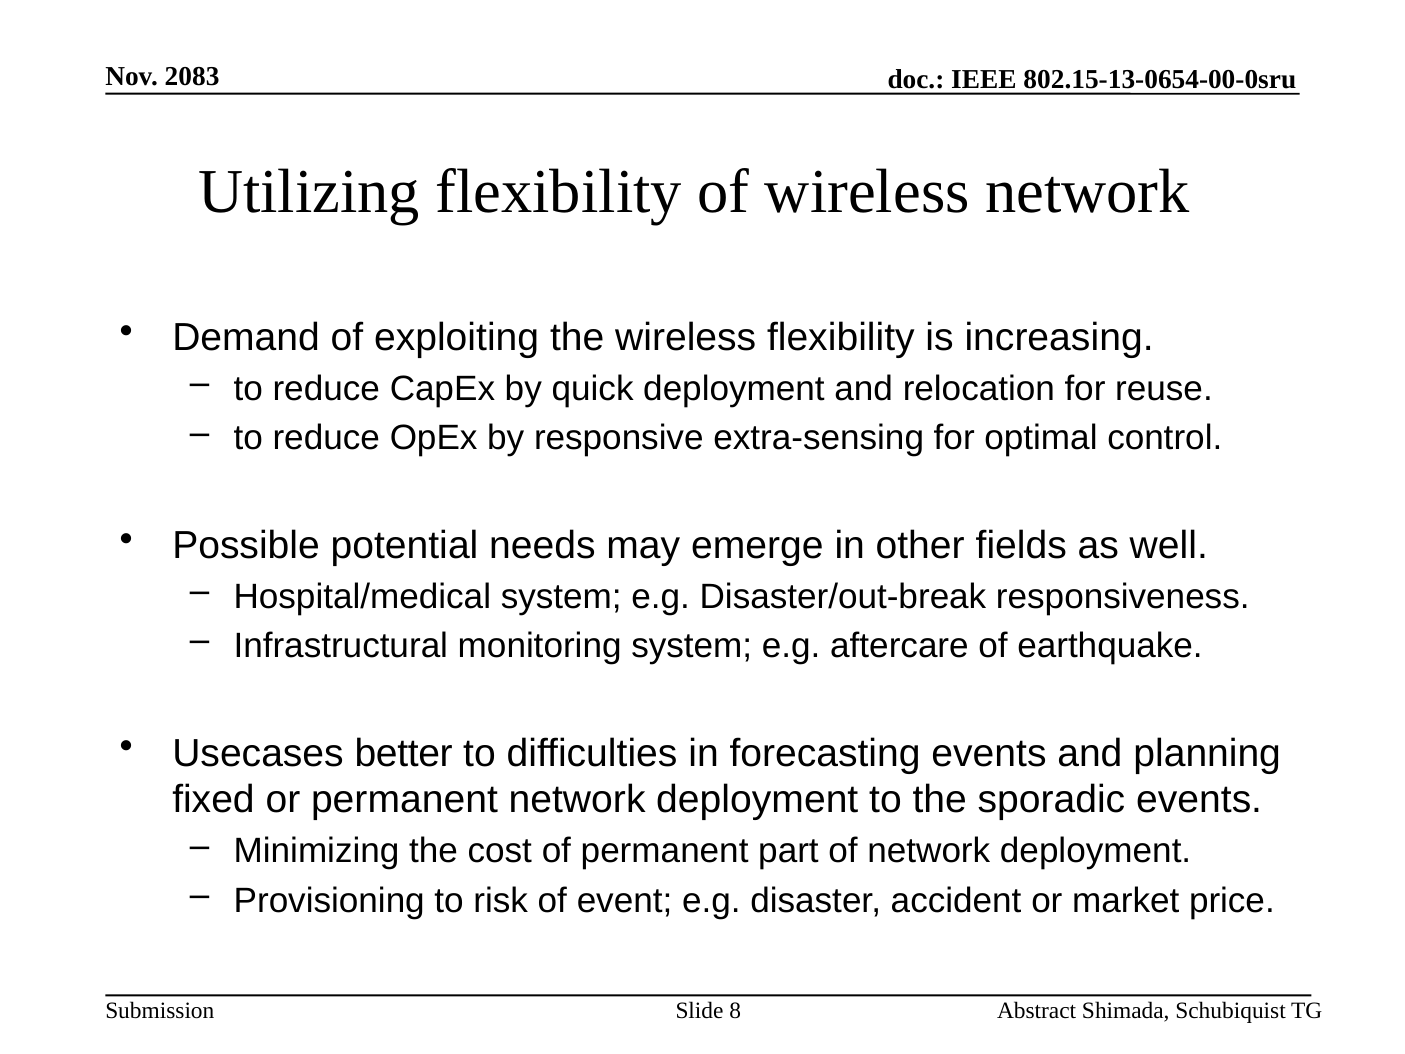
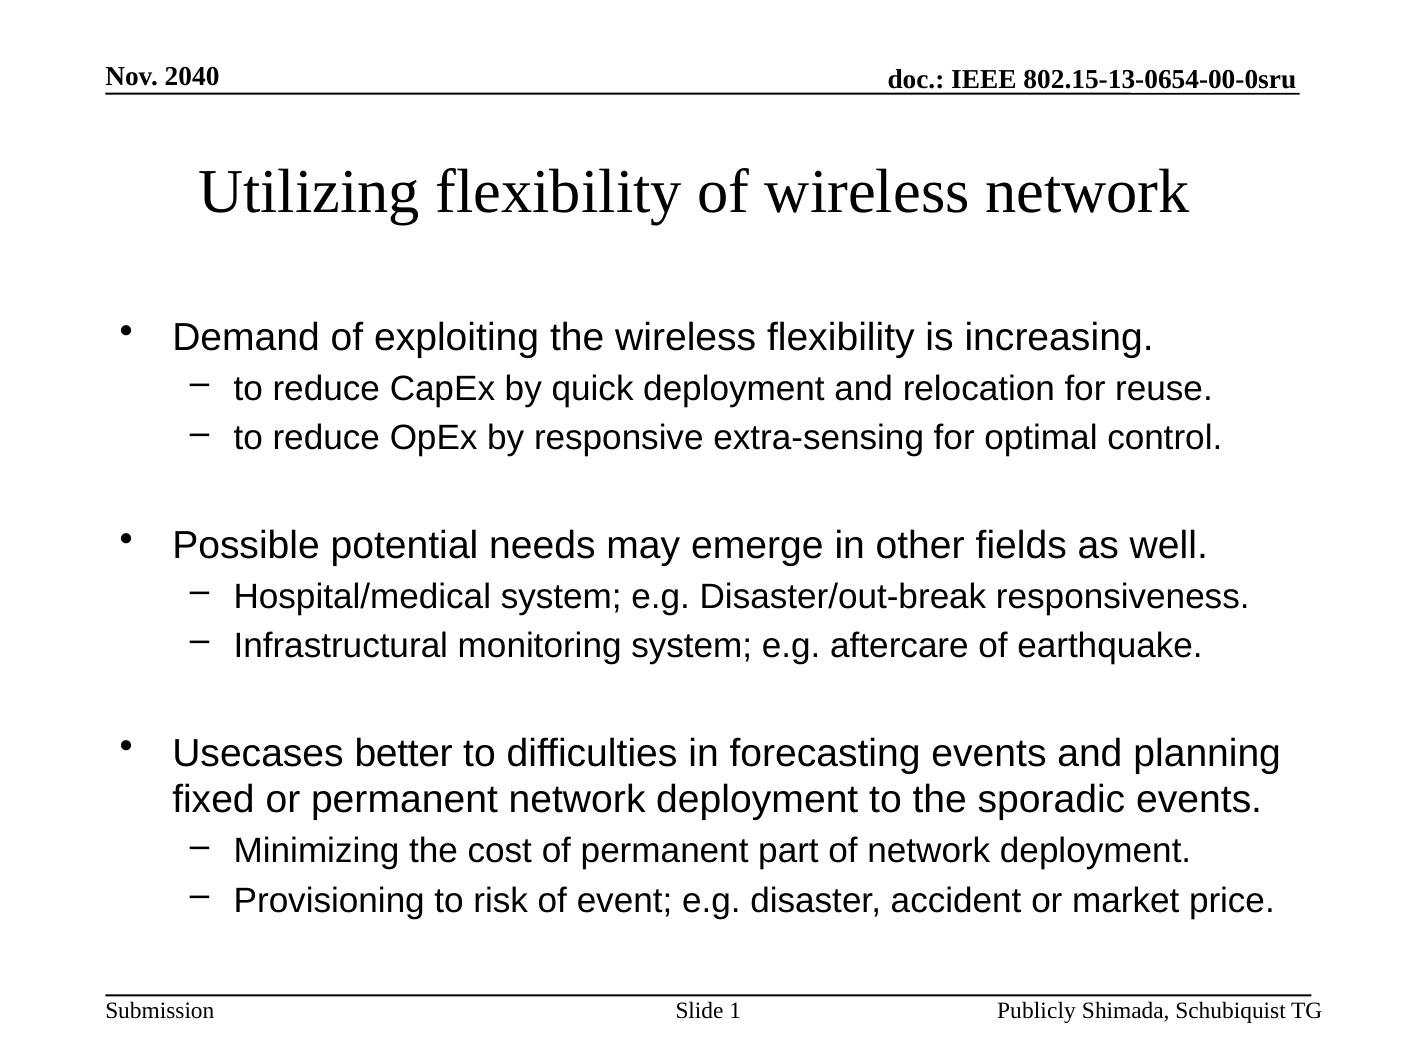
2083: 2083 -> 2040
Abstract: Abstract -> Publicly
8: 8 -> 1
